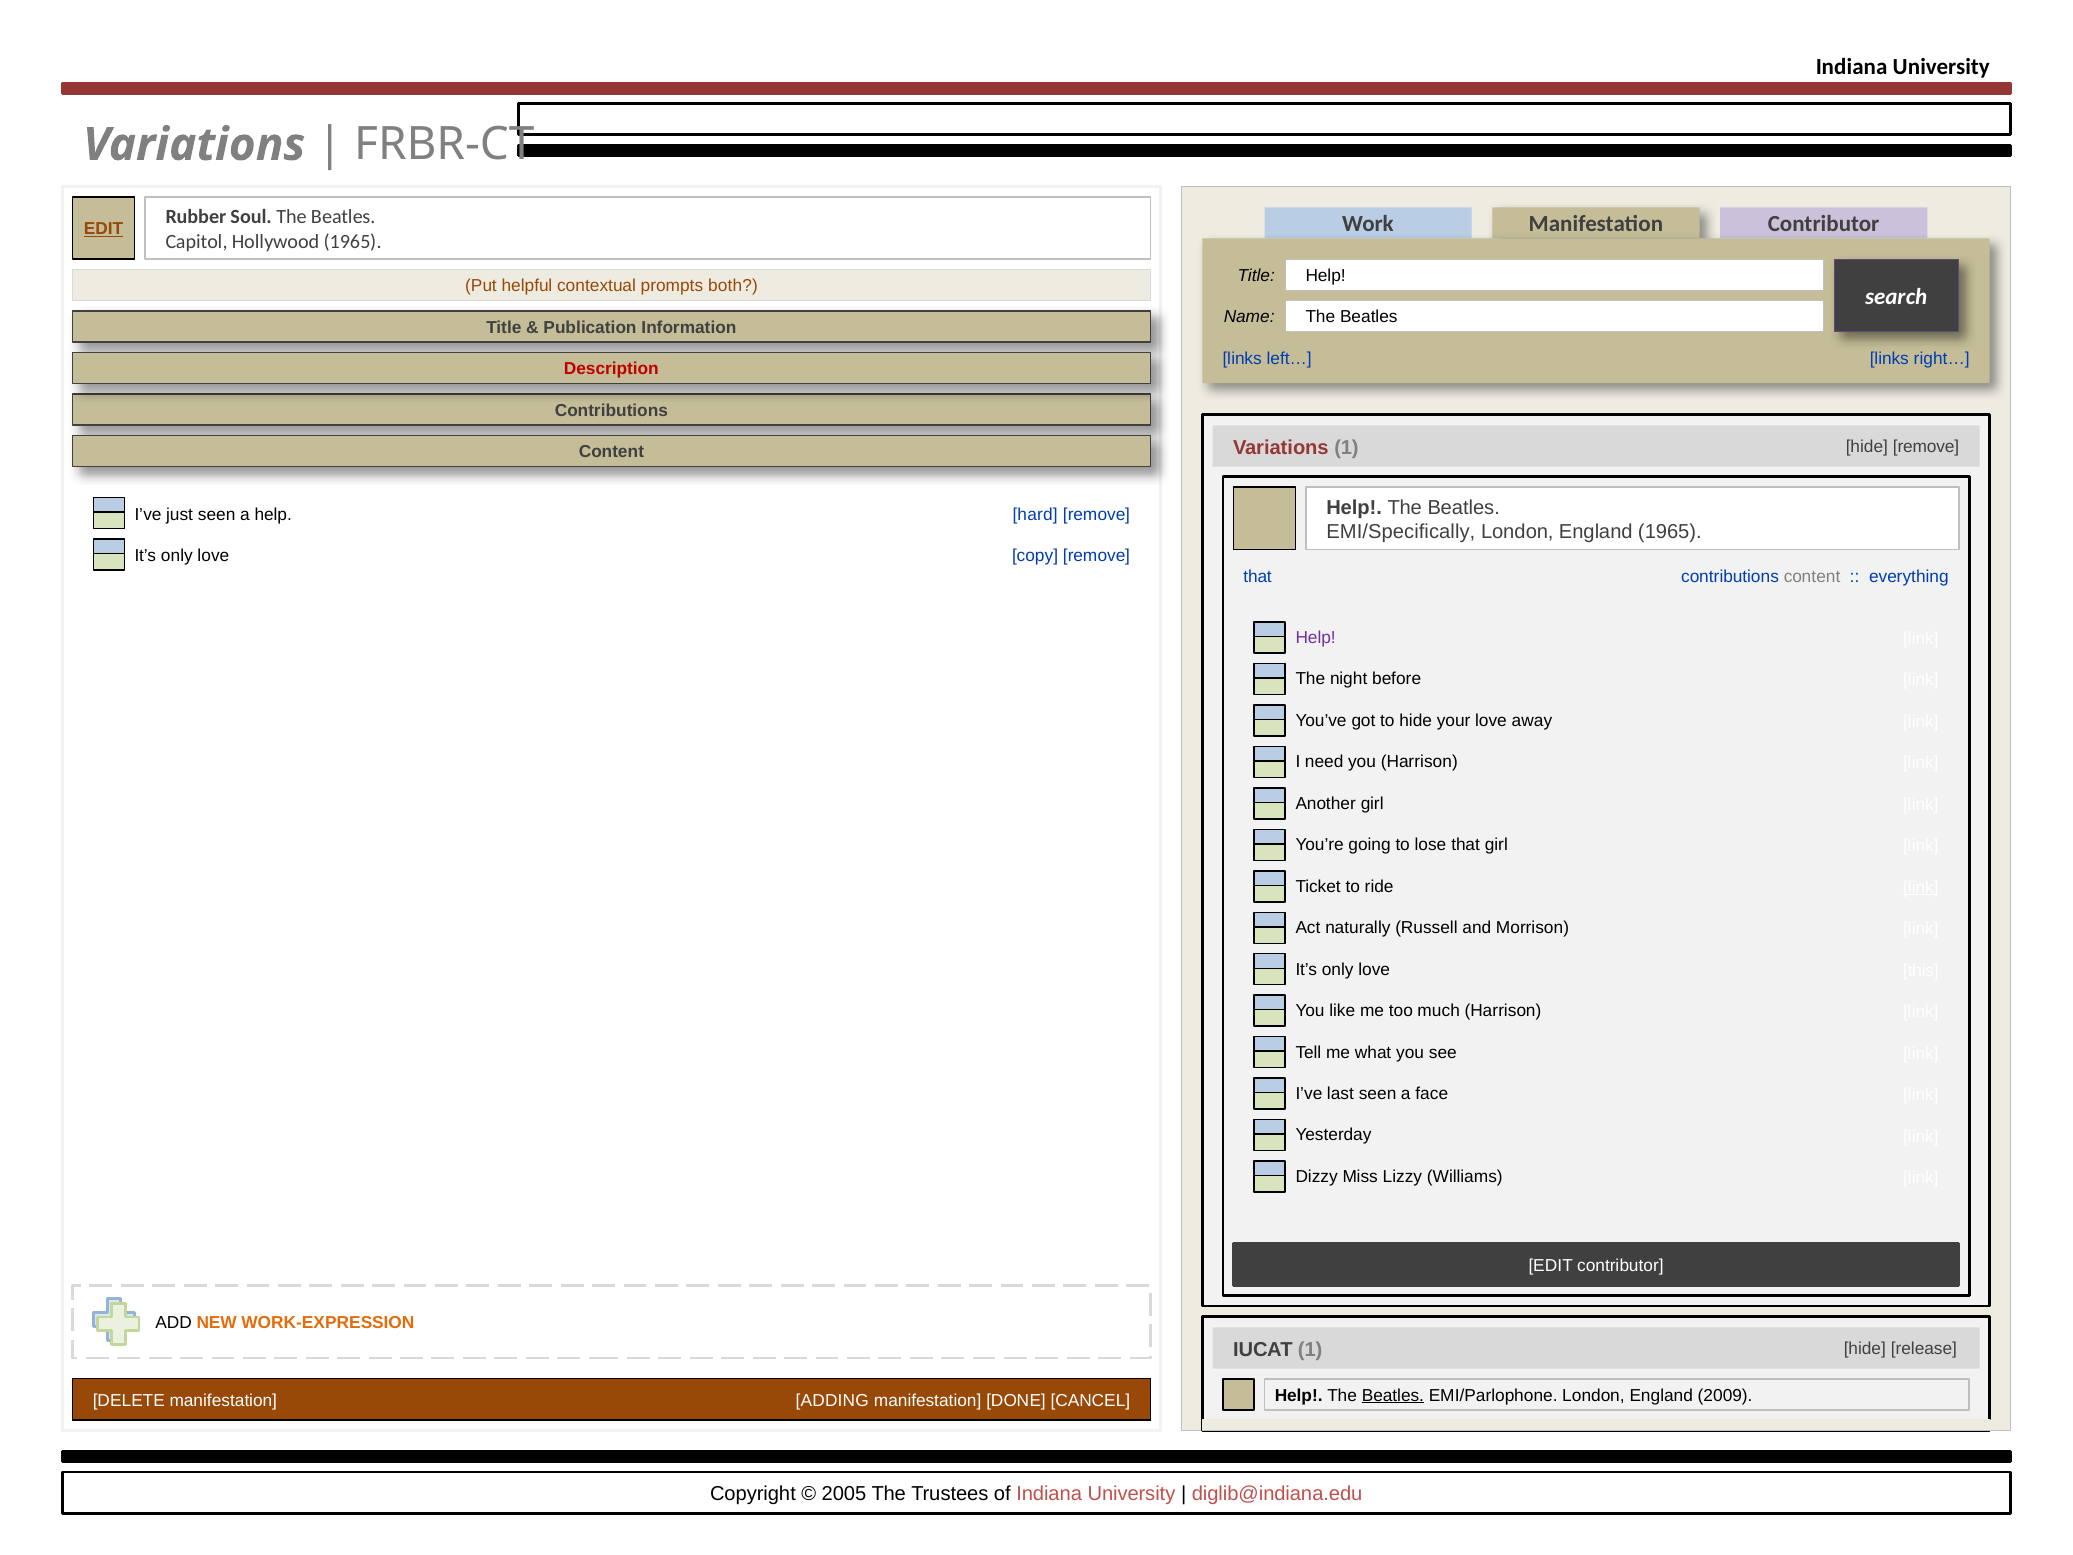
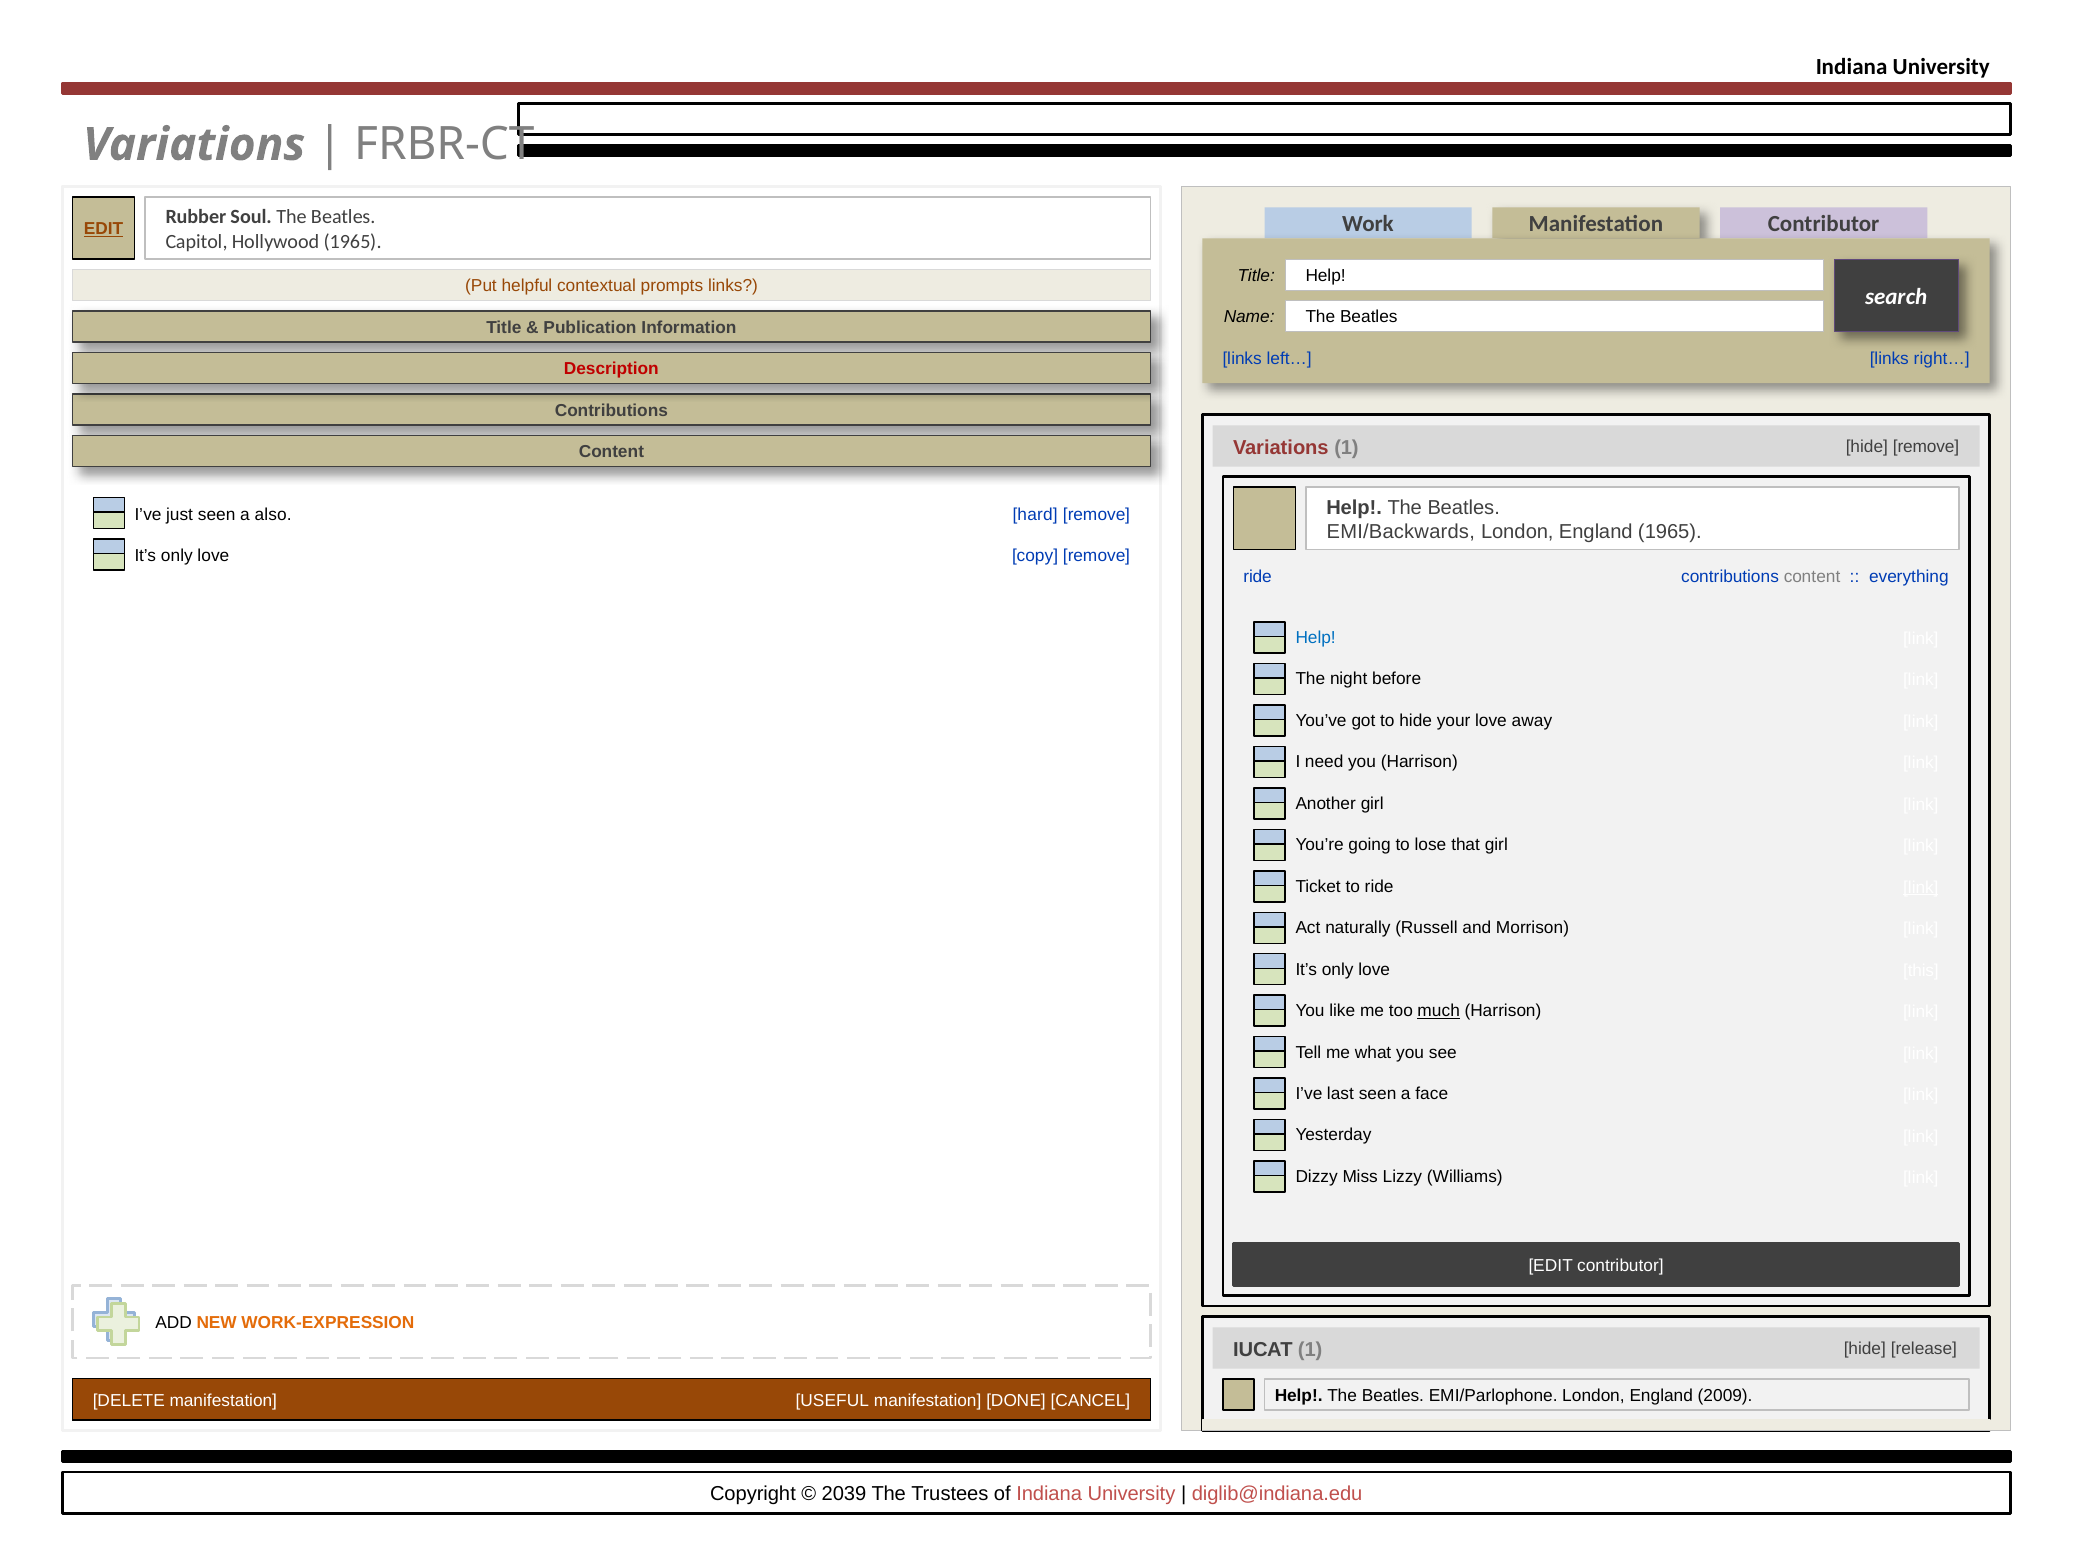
prompts both: both -> links
a help: help -> also
EMI/Specifically: EMI/Specifically -> EMI/Backwards
that at (1258, 576): that -> ride
Help at (1316, 638) colour: purple -> blue
much underline: none -> present
Beatles at (1393, 1395) underline: present -> none
ADDING: ADDING -> USEFUL
2005: 2005 -> 2039
